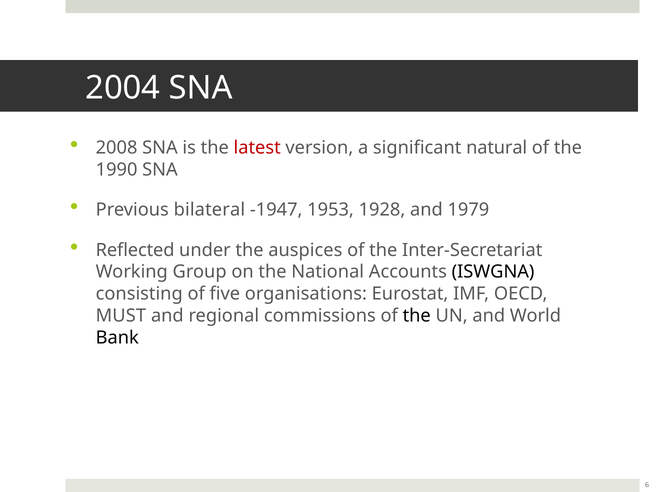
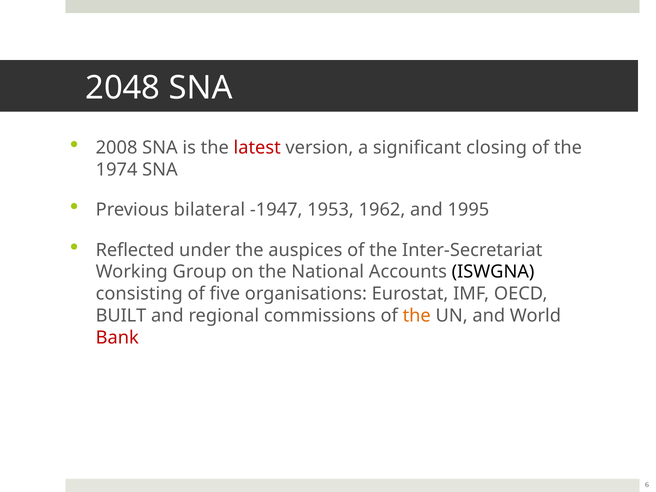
2004: 2004 -> 2048
natural: natural -> closing
1990: 1990 -> 1974
1928: 1928 -> 1962
1979: 1979 -> 1995
MUST: MUST -> BUILT
the at (417, 316) colour: black -> orange
Bank colour: black -> red
